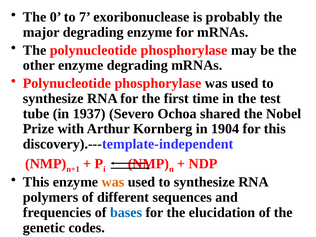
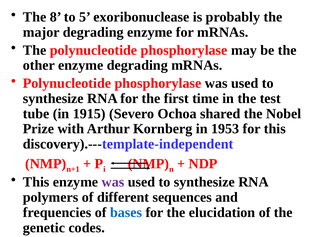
0: 0 -> 8
7: 7 -> 5
1937: 1937 -> 1915
1904: 1904 -> 1953
was at (113, 182) colour: orange -> purple
